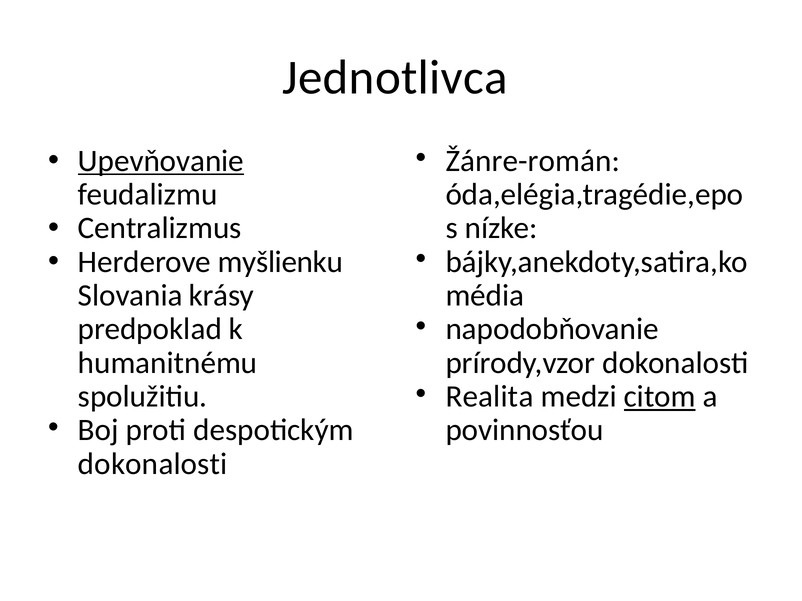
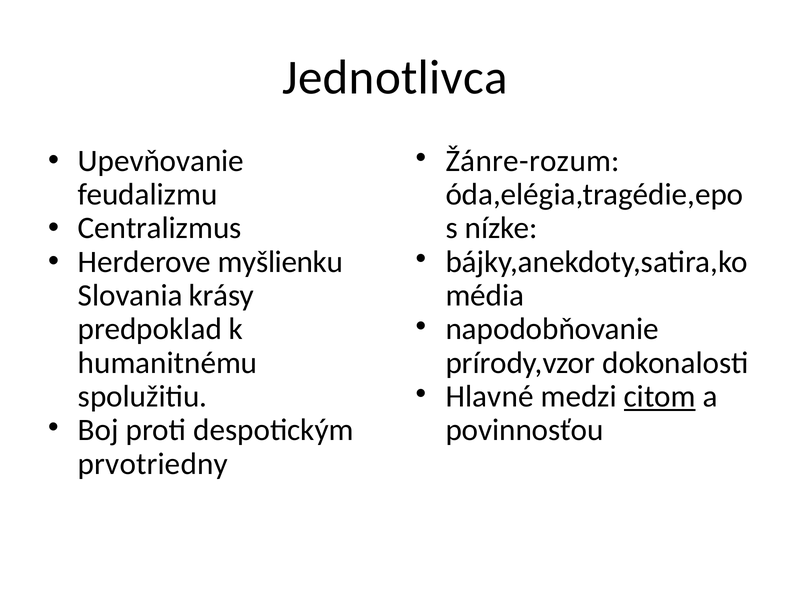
Upevňovanie underline: present -> none
Žánre-román: Žánre-román -> Žánre-rozum
Realita: Realita -> Hlavné
dokonalosti at (153, 464): dokonalosti -> prvotriedny
